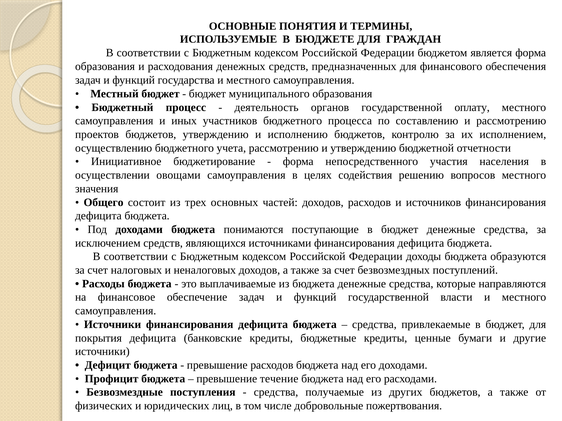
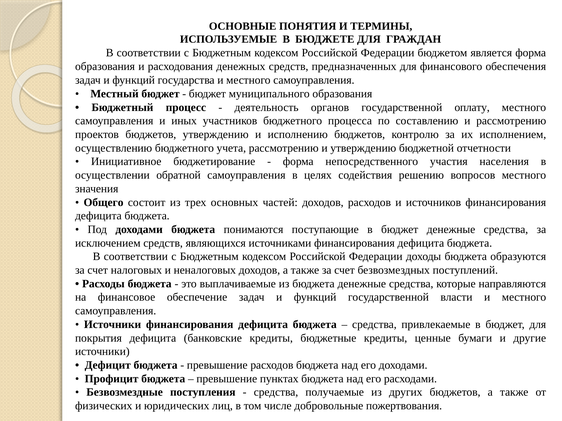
овощами: овощами -> обратной
течение: течение -> пунктах
